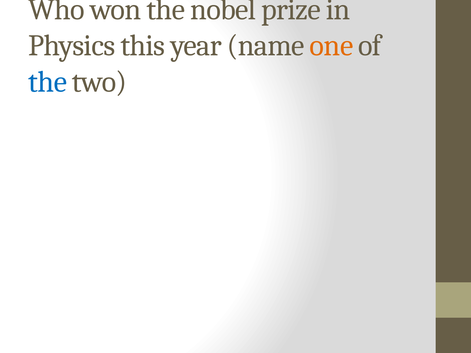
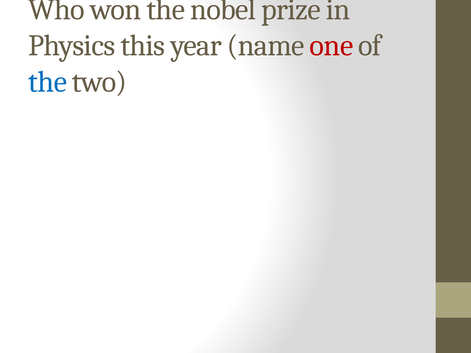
one colour: orange -> red
